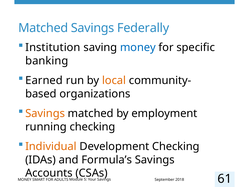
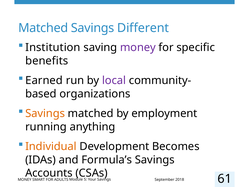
Federally: Federally -> Different
money at (138, 47) colour: blue -> purple
banking: banking -> benefits
local colour: orange -> purple
running checking: checking -> anything
Development Checking: Checking -> Becomes
